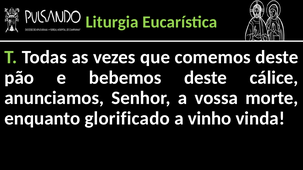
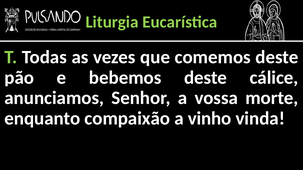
glorificado: glorificado -> compaixão
